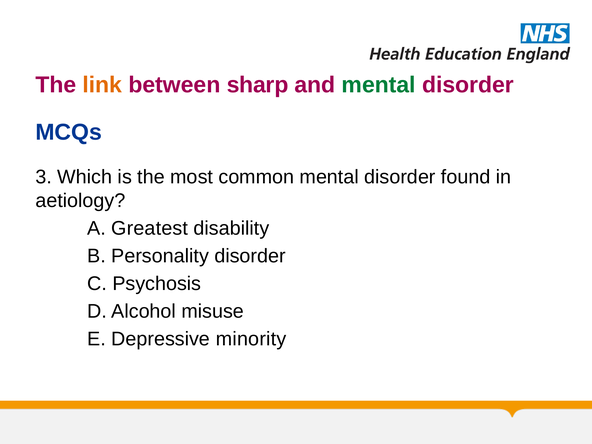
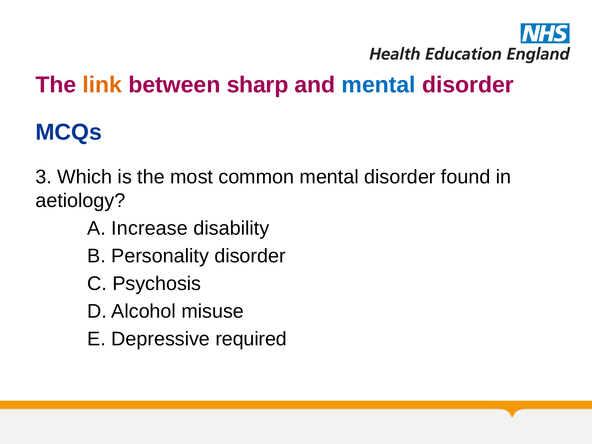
mental at (379, 85) colour: green -> blue
Greatest: Greatest -> Increase
minority: minority -> required
